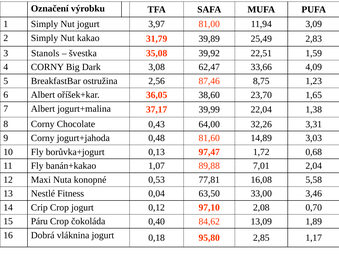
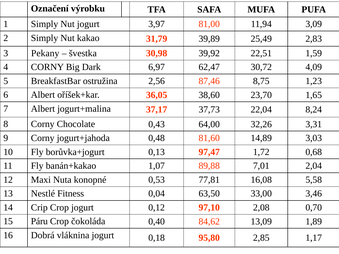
Stanols: Stanols -> Pekany
35,08: 35,08 -> 30,98
3,08: 3,08 -> 6,97
33,66: 33,66 -> 30,72
39,99: 39,99 -> 37,73
1,38: 1,38 -> 8,24
